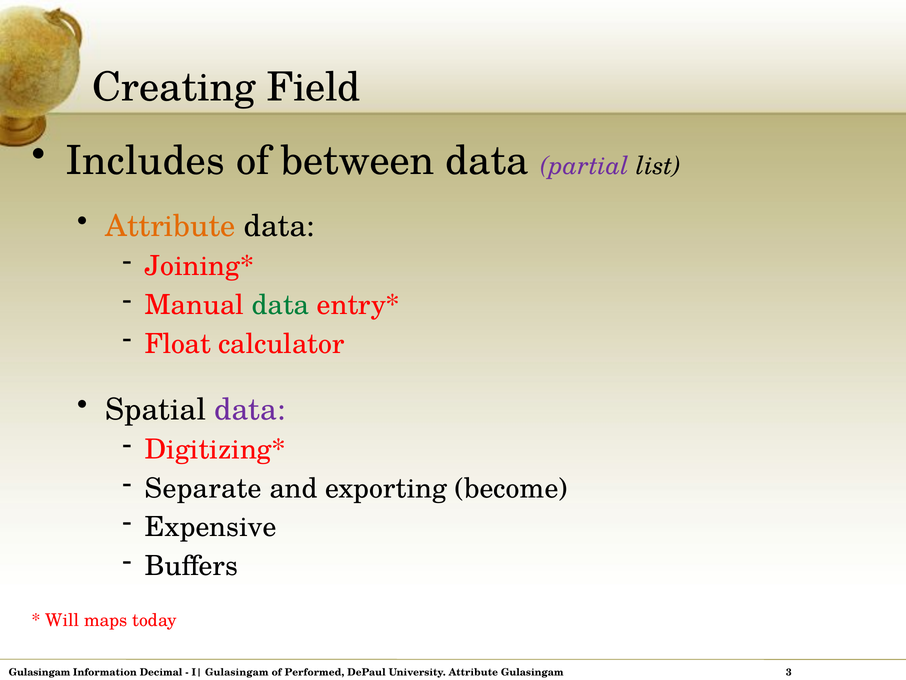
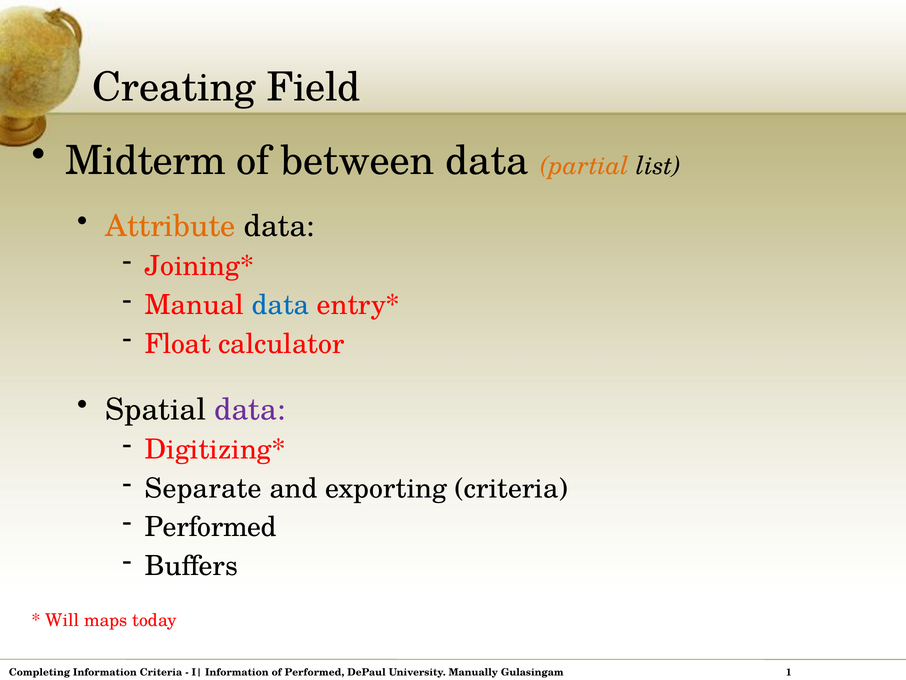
Includes: Includes -> Midterm
partial colour: purple -> orange
data at (281, 305) colour: green -> blue
exporting become: become -> criteria
Expensive at (211, 527): Expensive -> Performed
Gulasingam at (40, 672): Gulasingam -> Completing
Information Decimal: Decimal -> Criteria
Gulasingam at (237, 672): Gulasingam -> Information
University Attribute: Attribute -> Manually
3: 3 -> 1
